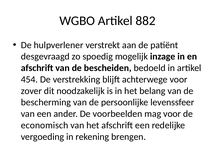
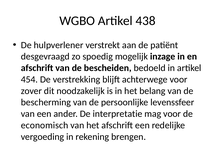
882: 882 -> 438
voorbeelden: voorbeelden -> interpretatie
